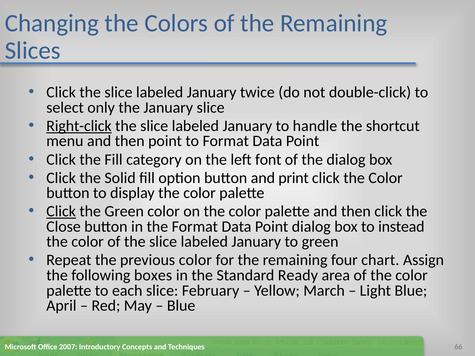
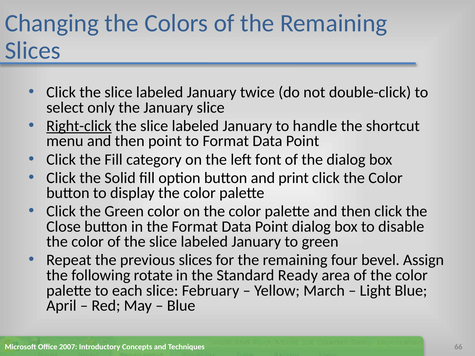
Click at (61, 211) underline: present -> none
instead: instead -> disable
previous color: color -> slices
chart: chart -> bevel
boxes: boxes -> rotate
